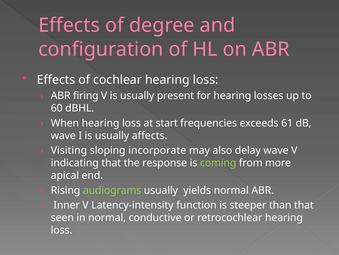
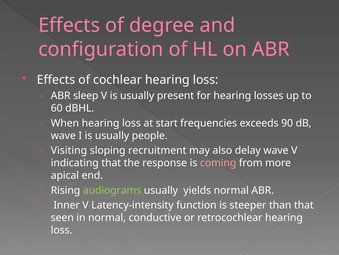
firing: firing -> sleep
61: 61 -> 90
affects: affects -> people
incorporate: incorporate -> recruitment
coming colour: light green -> pink
